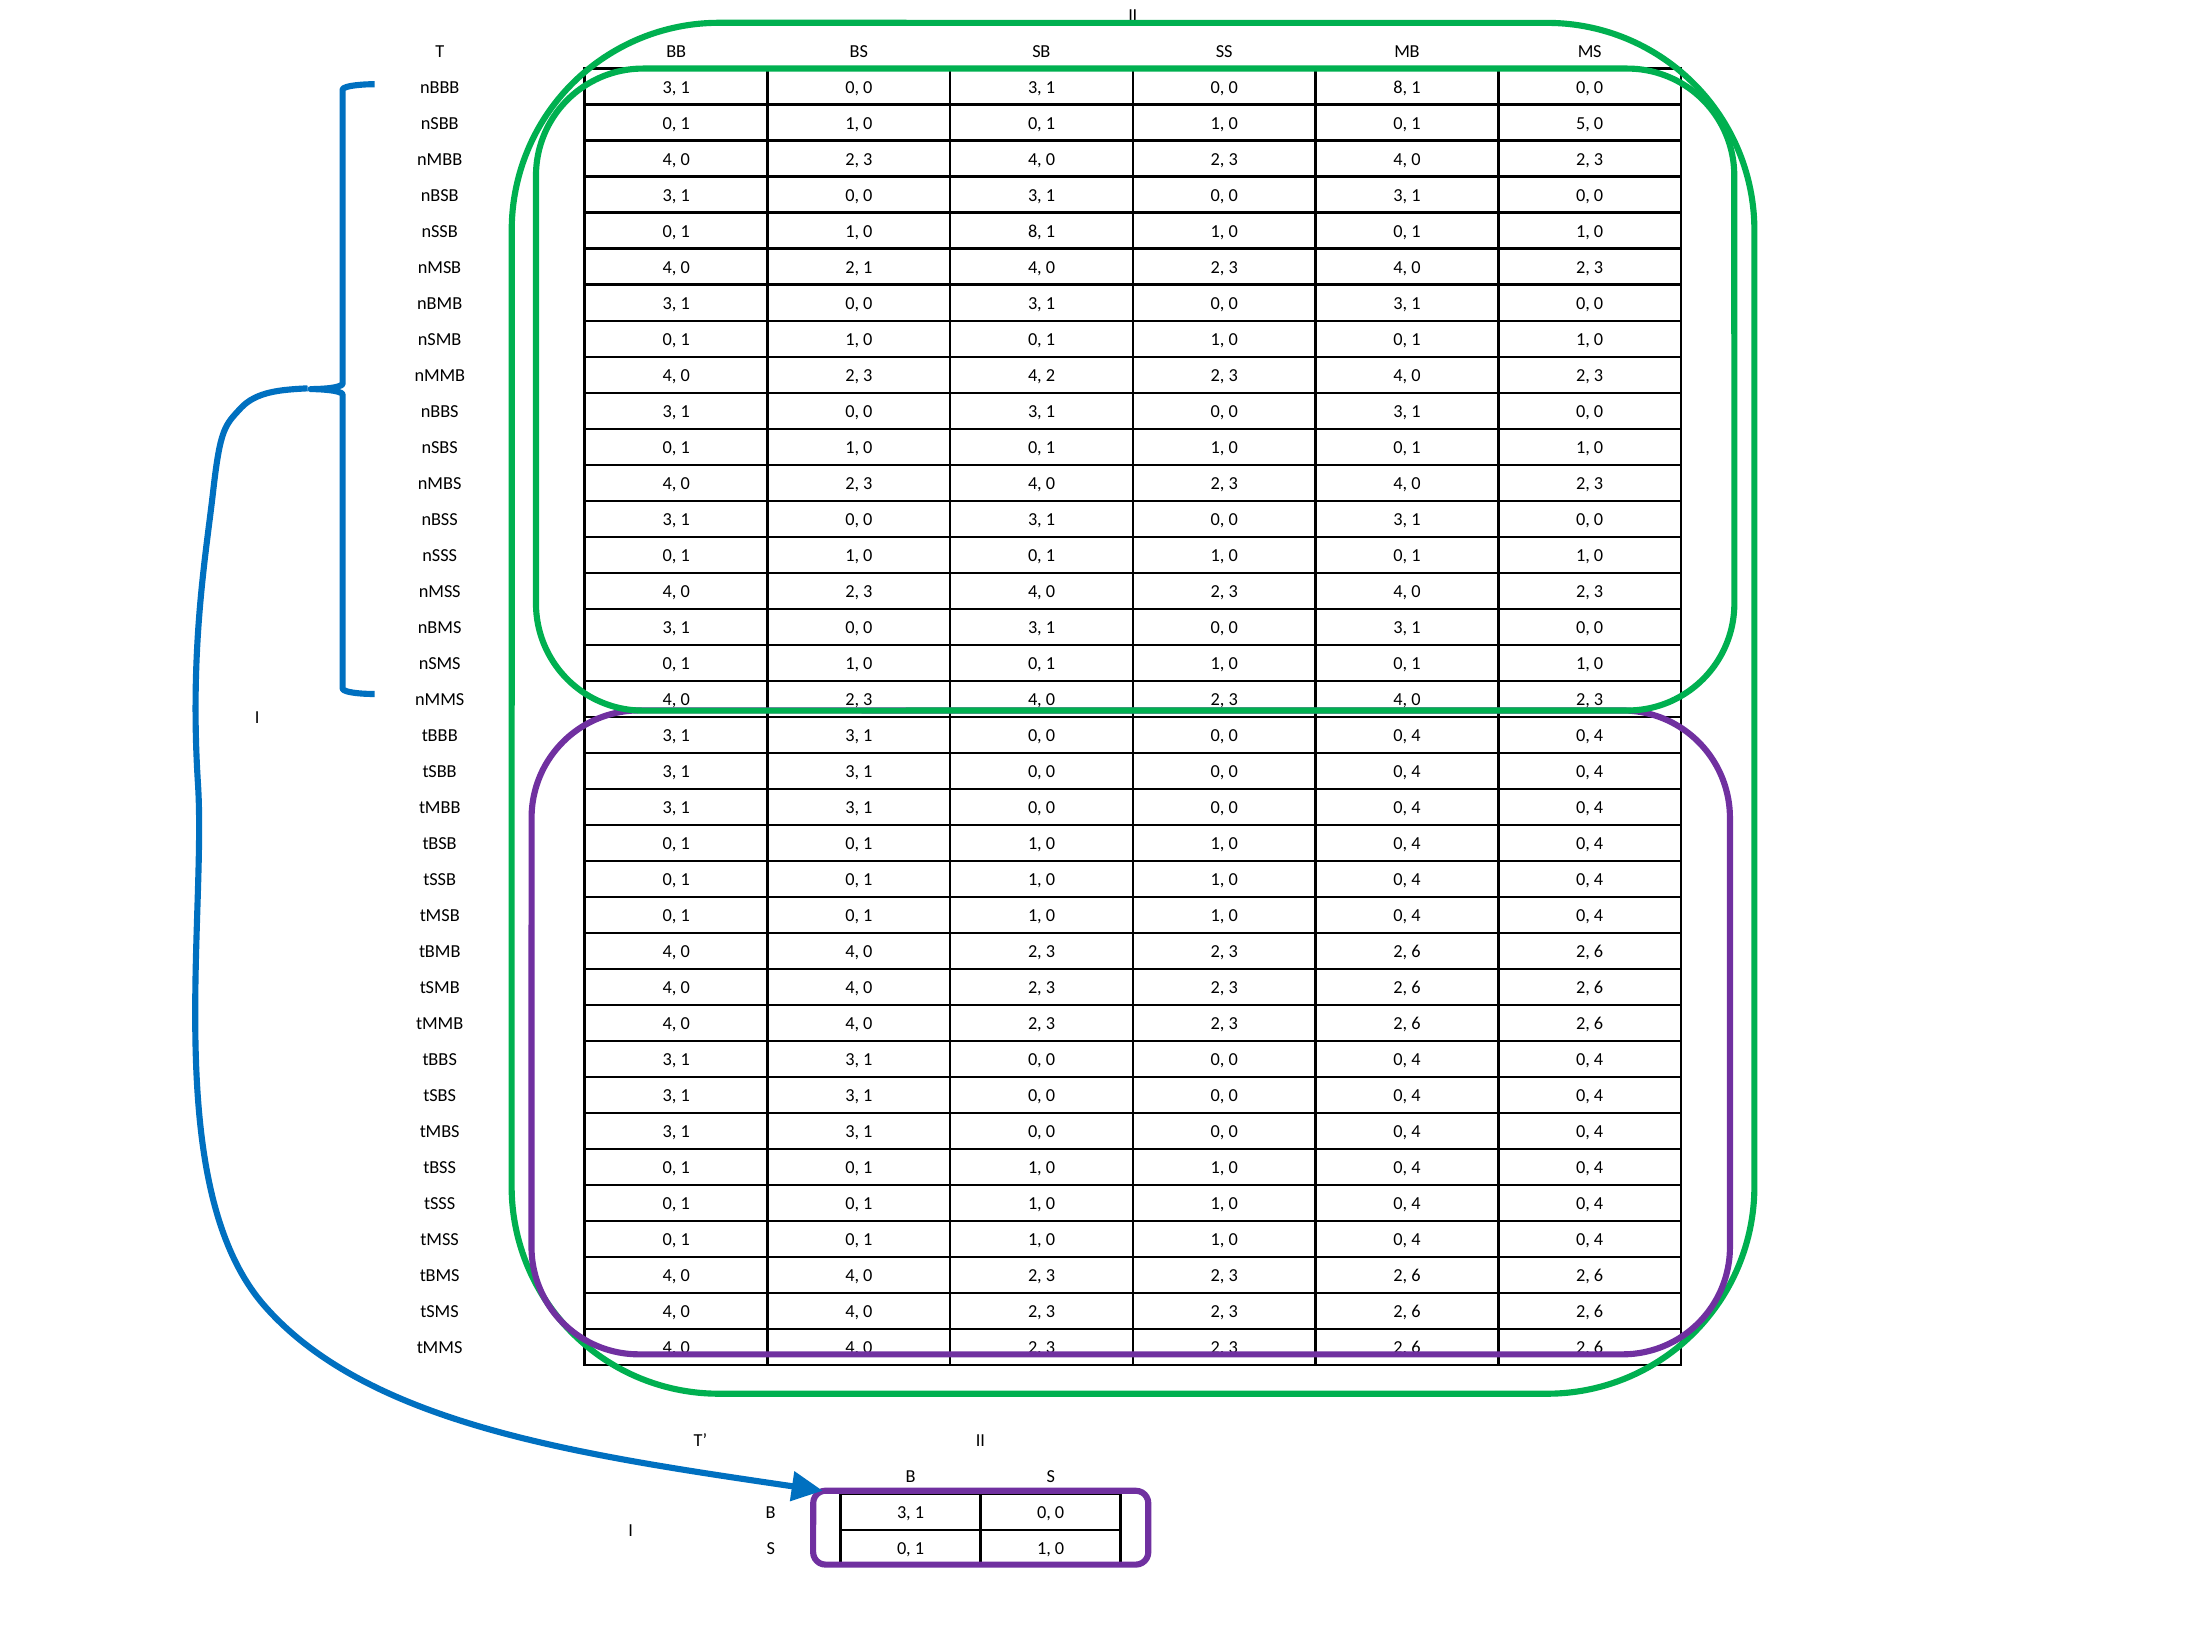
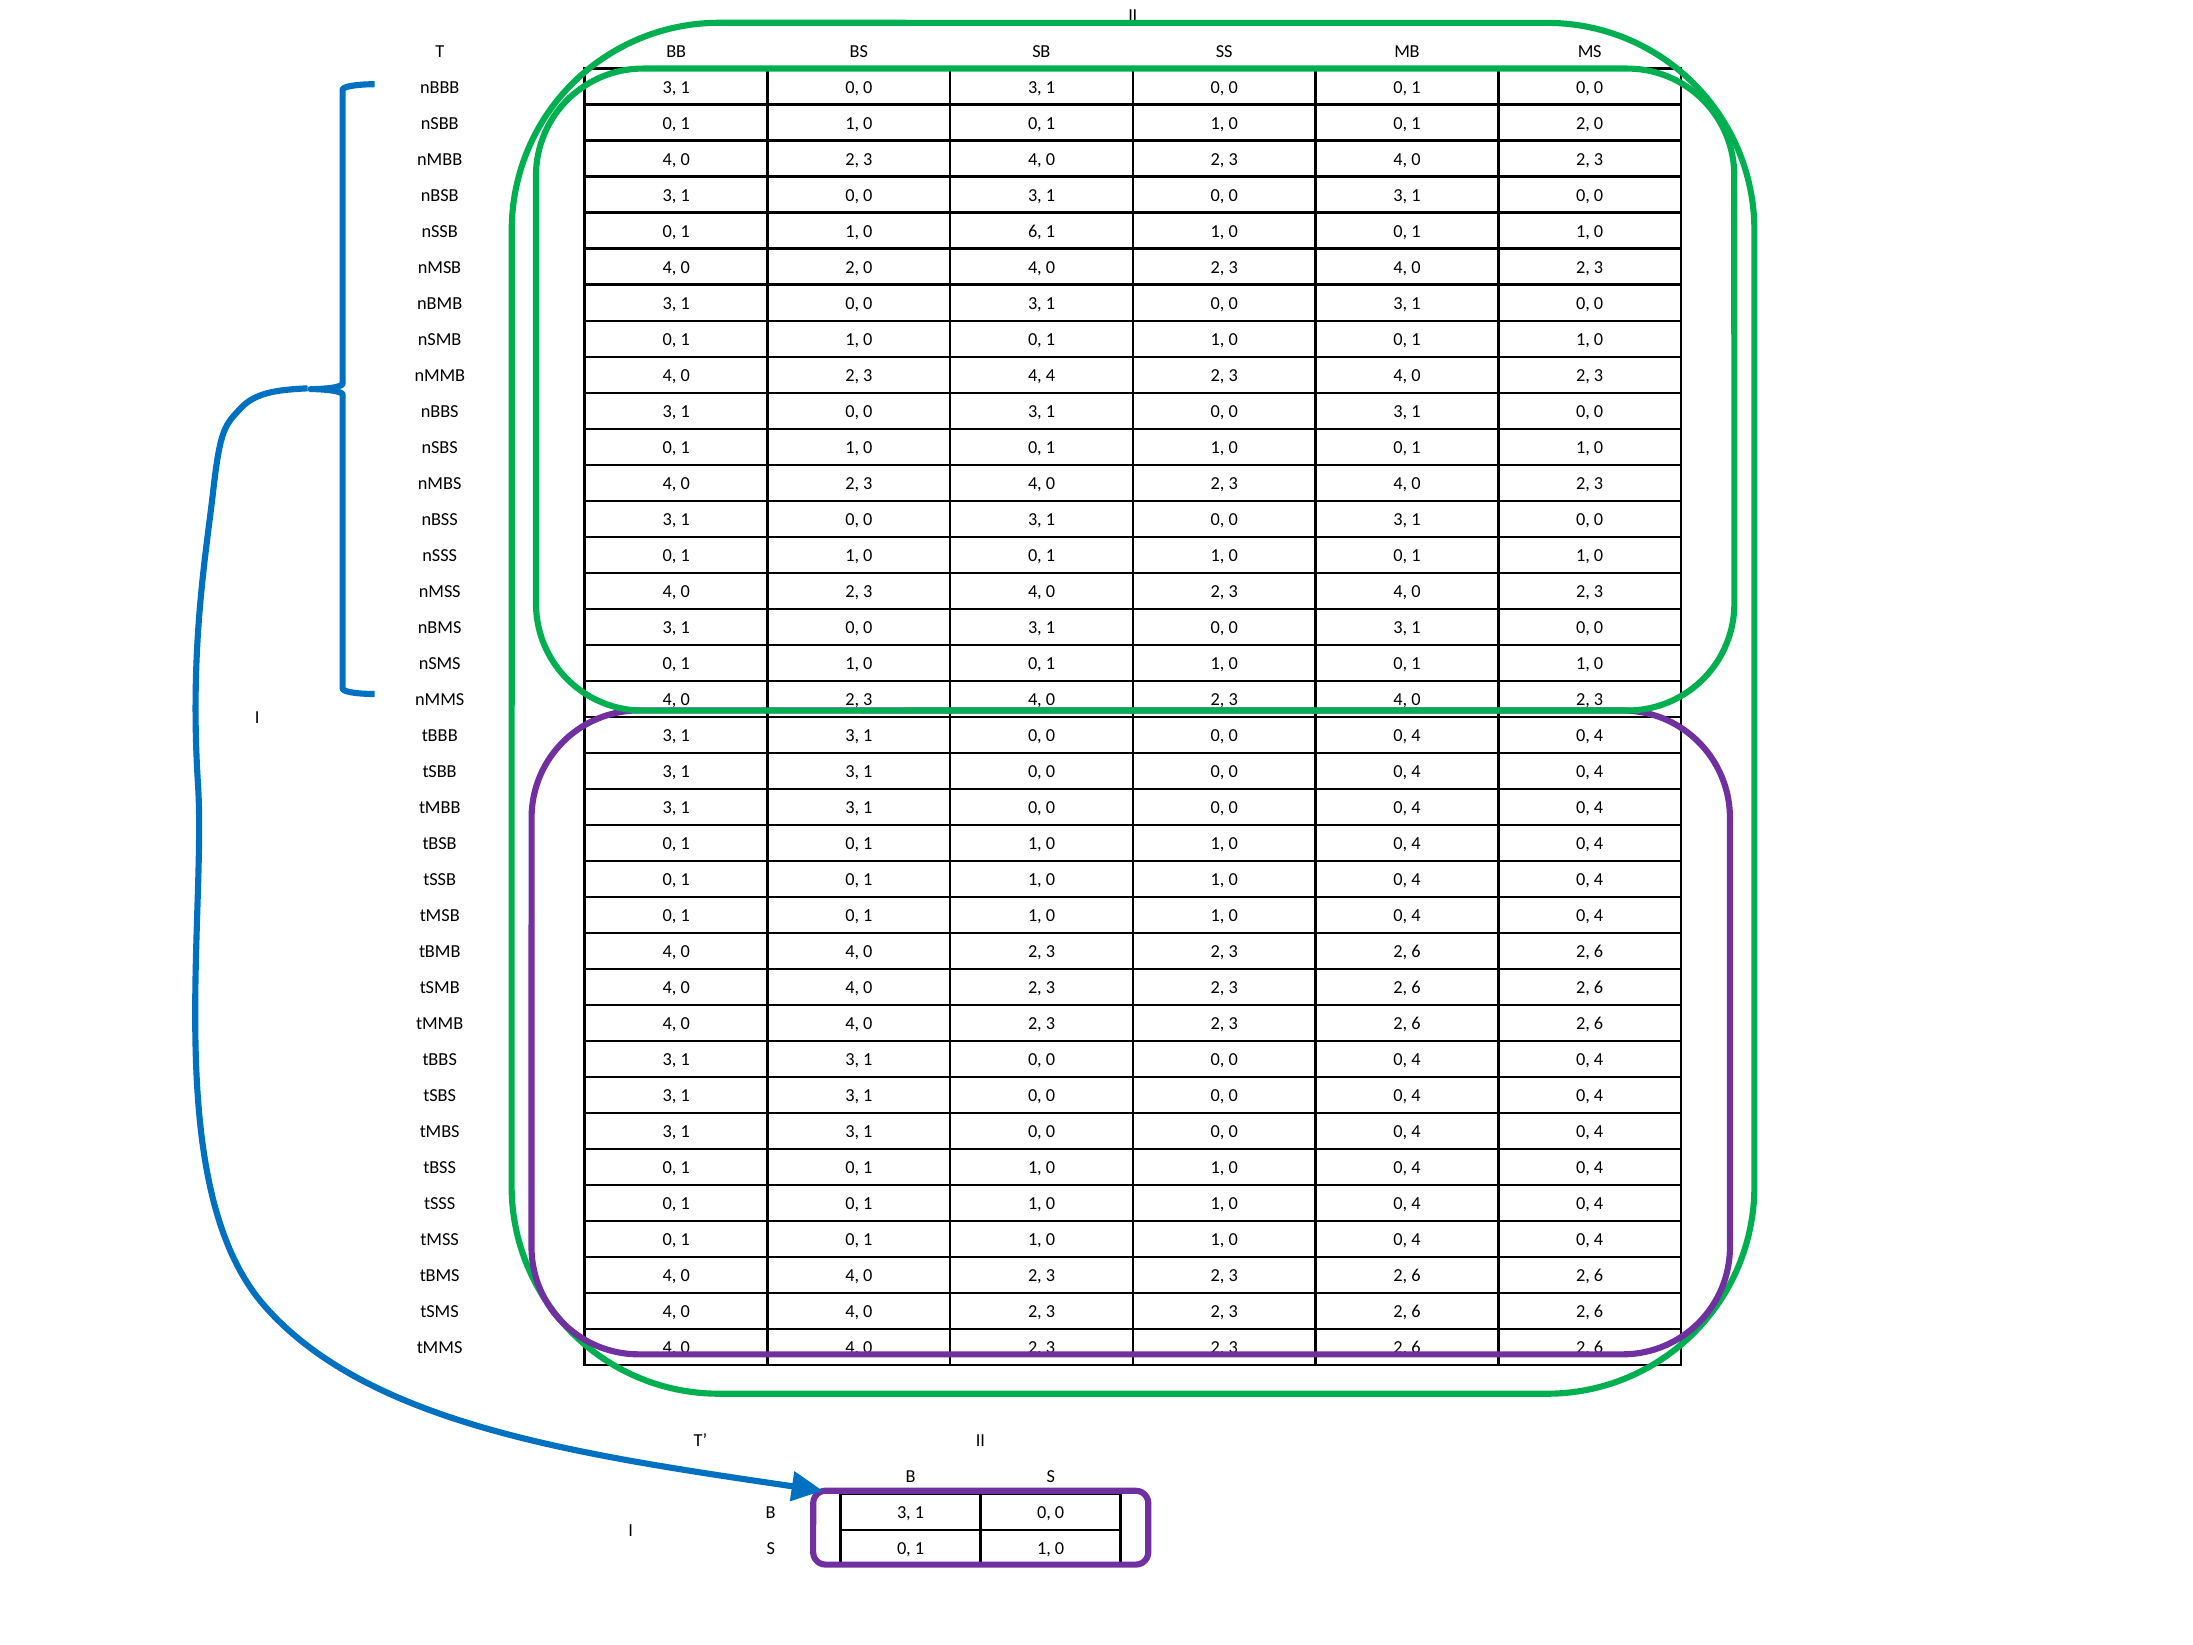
8 at (1400, 87): 8 -> 0
1 5: 5 -> 2
1 0 8: 8 -> 6
0 2 1: 1 -> 0
4 2: 2 -> 4
